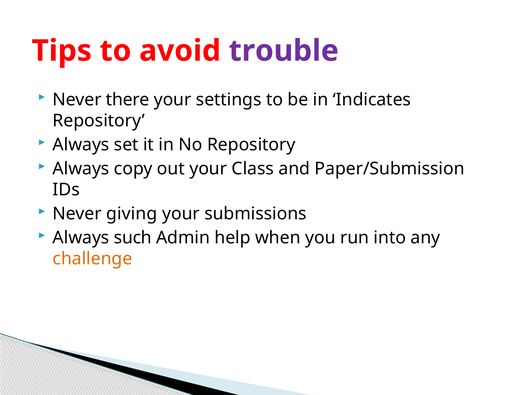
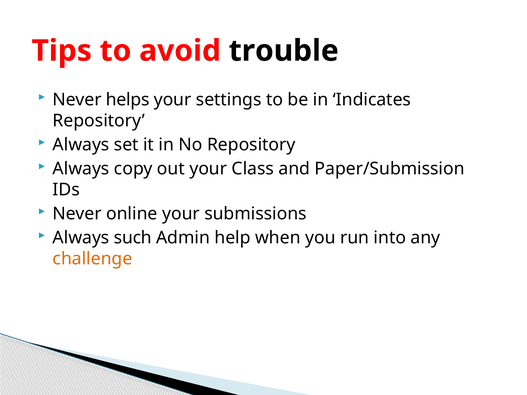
trouble colour: purple -> black
there: there -> helps
giving: giving -> online
